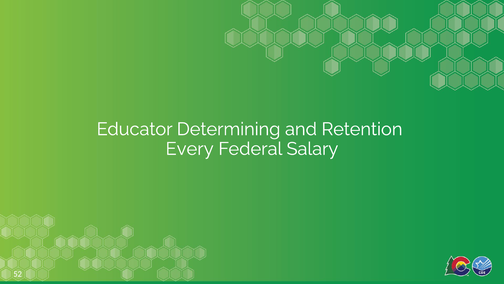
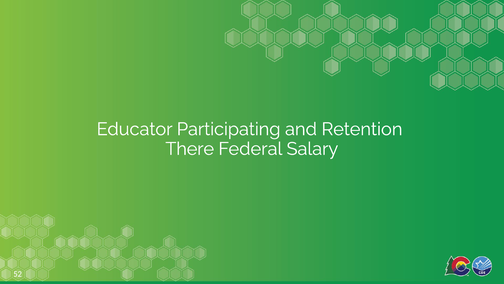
Determining: Determining -> Participating
Every: Every -> There
